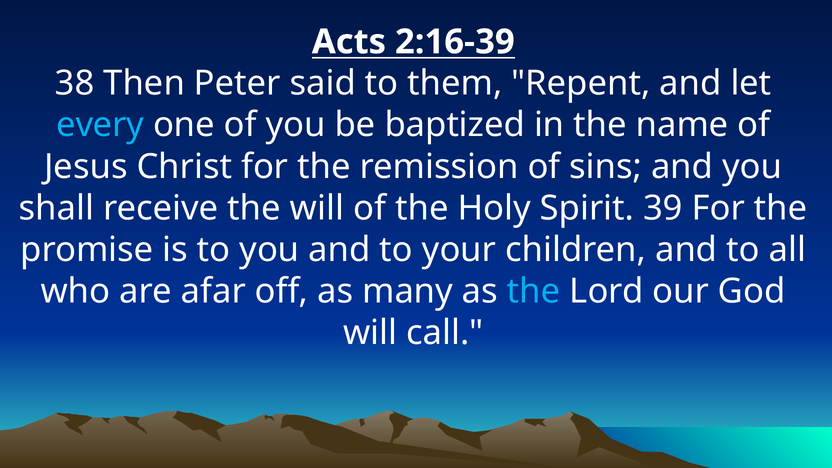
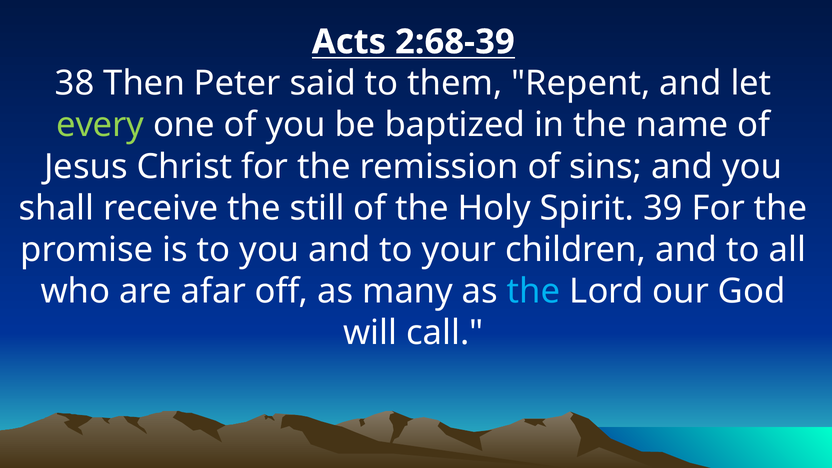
2:16-39: 2:16-39 -> 2:68-39
every colour: light blue -> light green
the will: will -> still
